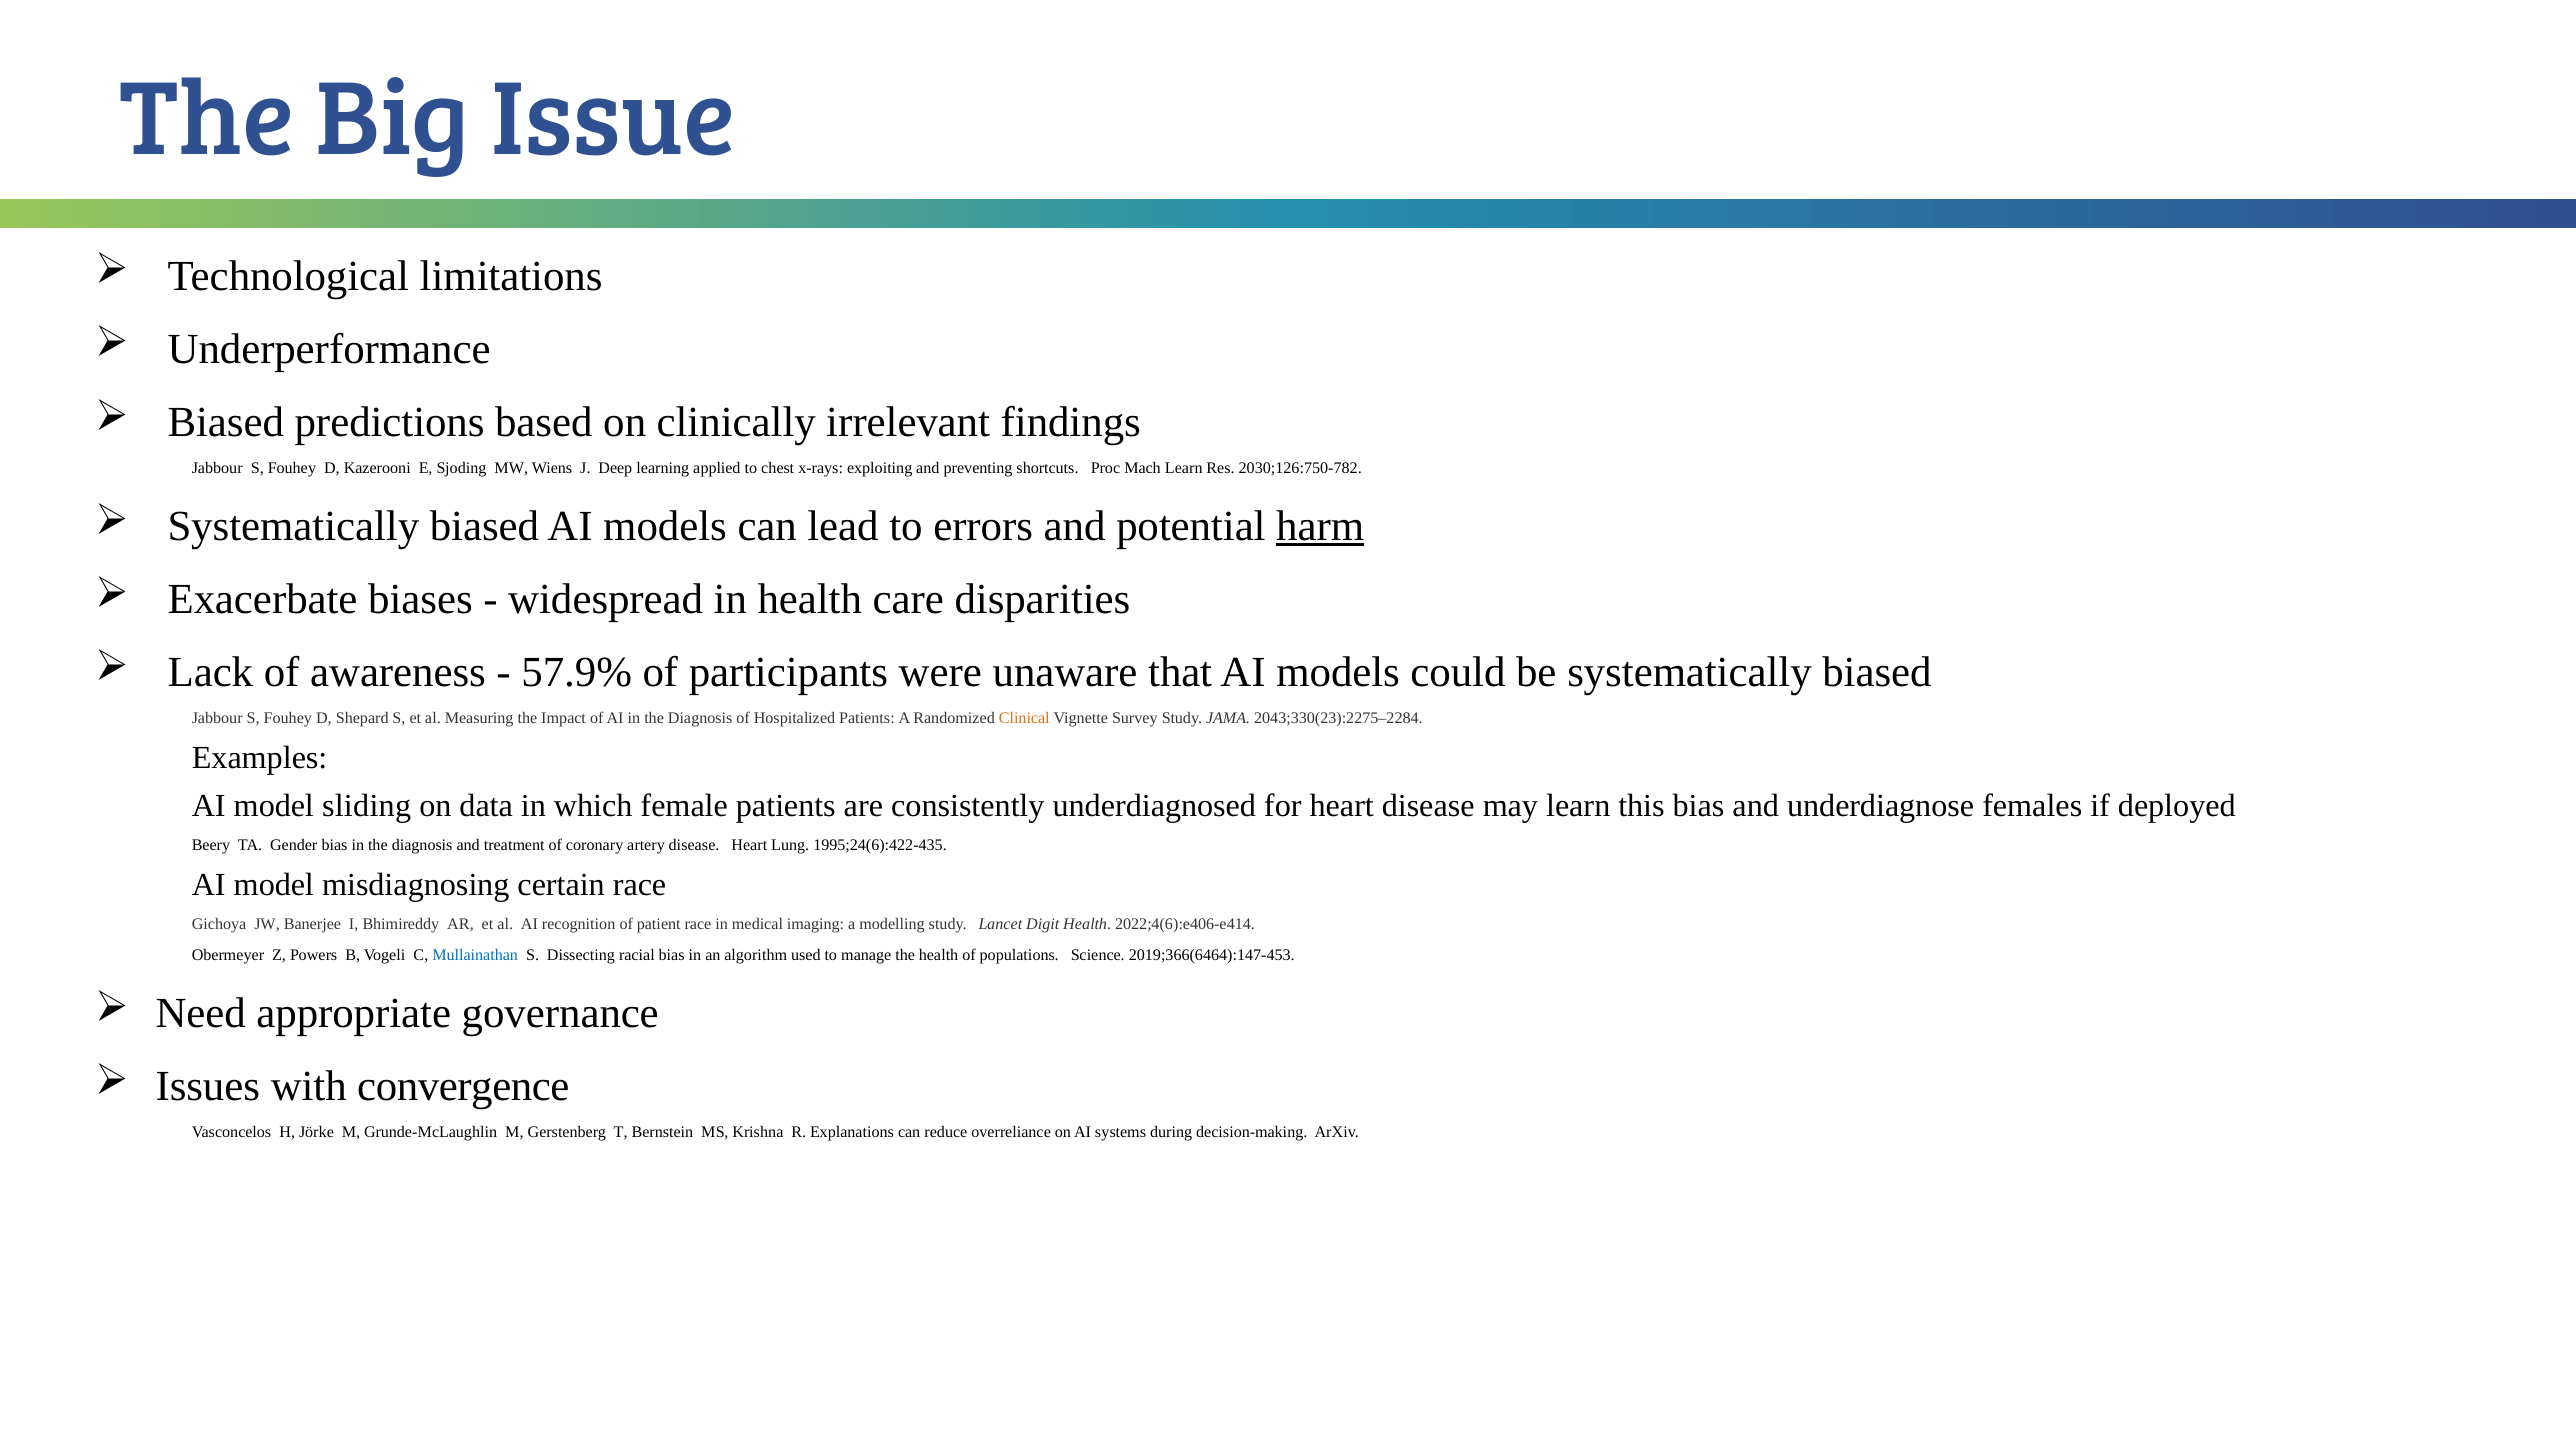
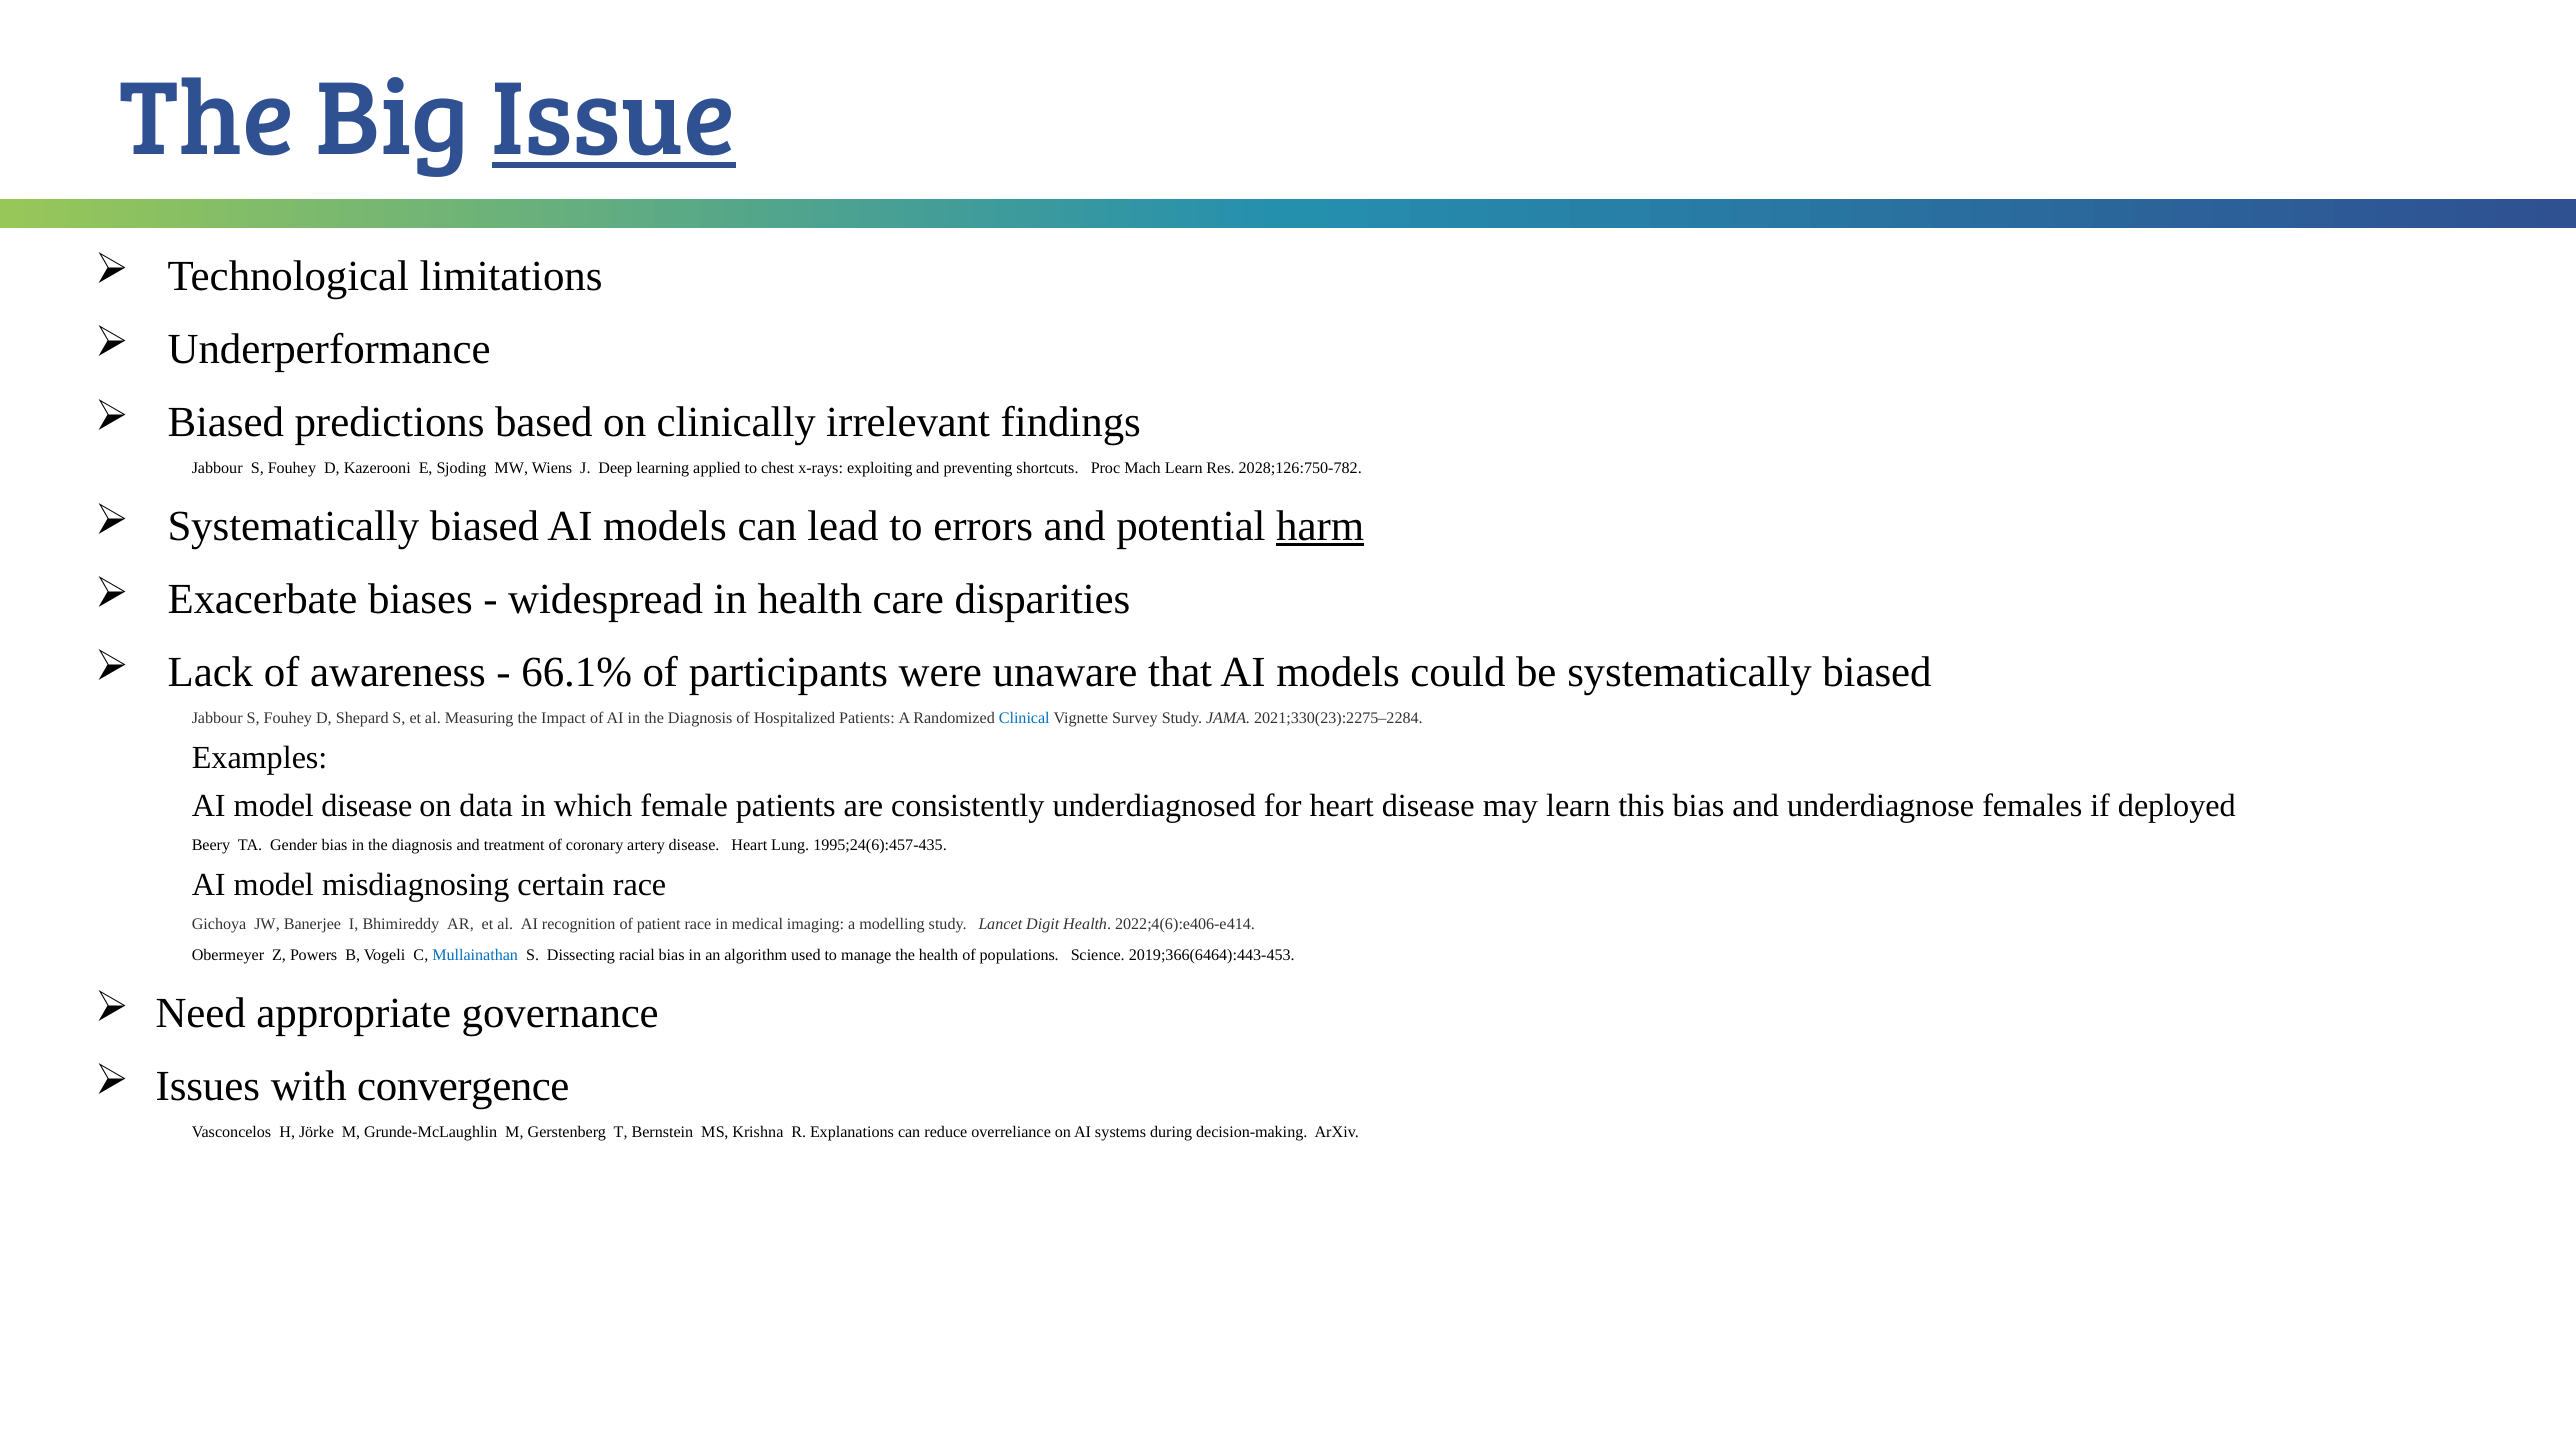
Issue underline: none -> present
2030;126:750-782: 2030;126:750-782 -> 2028;126:750-782
57.9%: 57.9% -> 66.1%
Clinical colour: orange -> blue
2043;330(23):2275–2284: 2043;330(23):2275–2284 -> 2021;330(23):2275–2284
model sliding: sliding -> disease
1995;24(6):422-435: 1995;24(6):422-435 -> 1995;24(6):457-435
2019;366(6464):147-453: 2019;366(6464):147-453 -> 2019;366(6464):443-453
